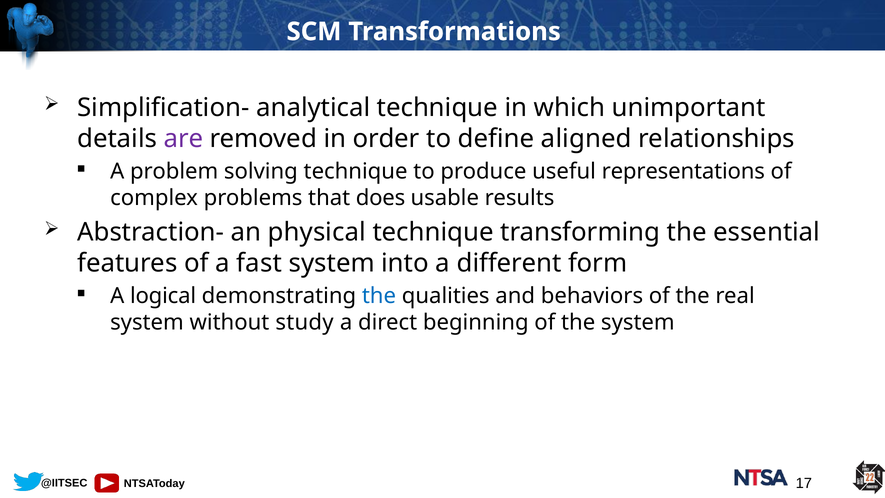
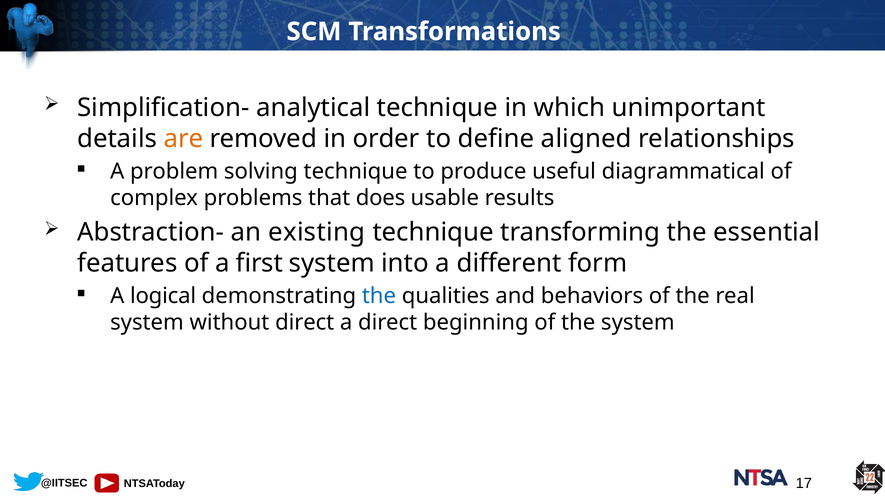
are colour: purple -> orange
representations: representations -> diagrammatical
physical: physical -> existing
fast: fast -> first
without study: study -> direct
